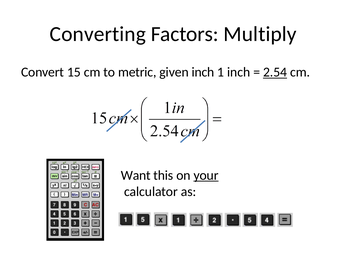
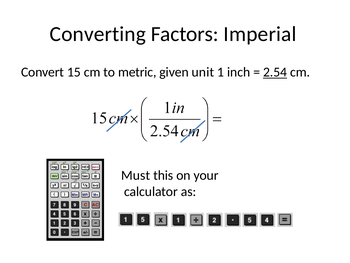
Multiply: Multiply -> Imperial
given inch: inch -> unit
Want: Want -> Must
your underline: present -> none
